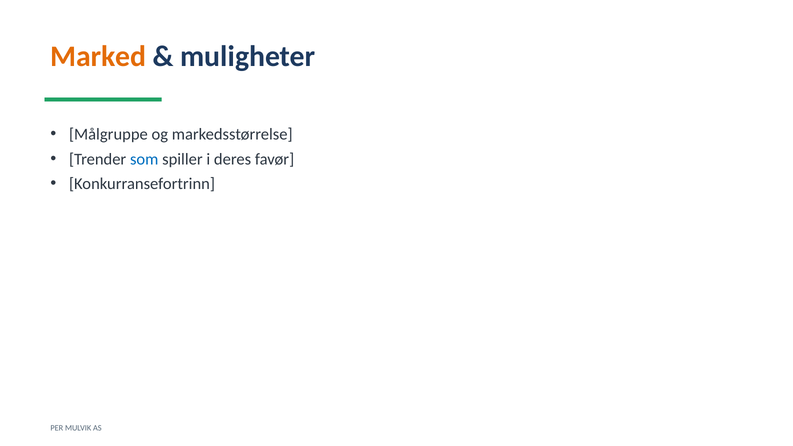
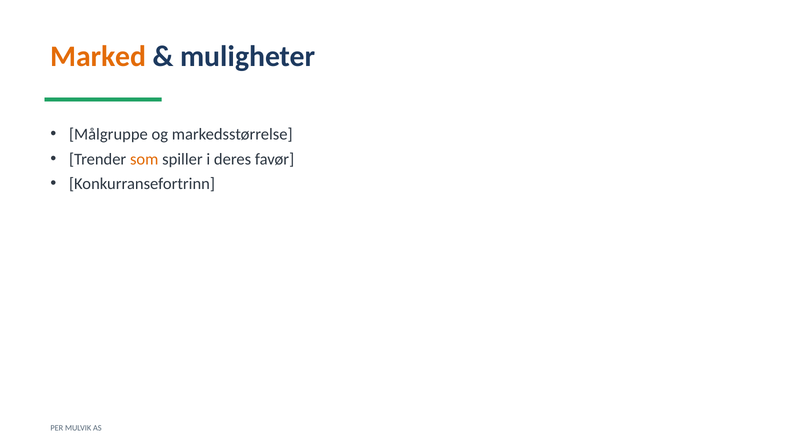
som colour: blue -> orange
